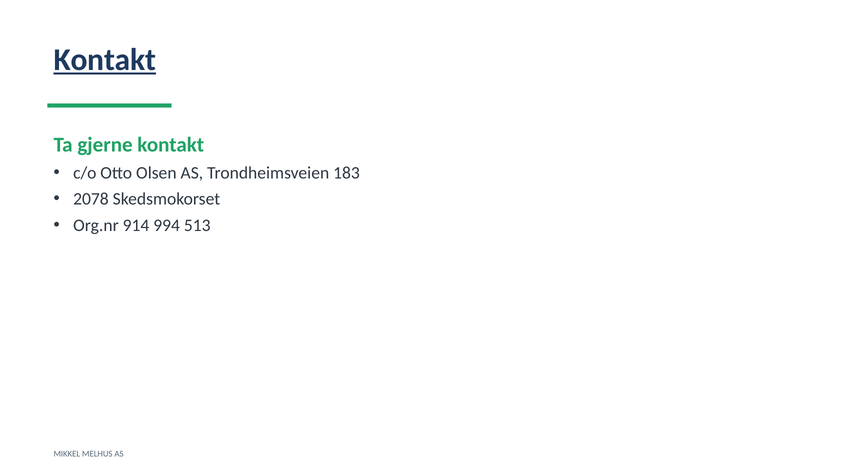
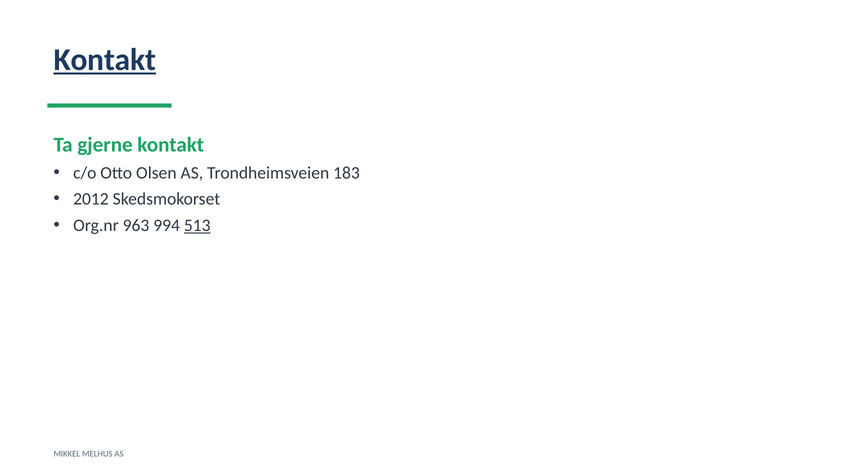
2078: 2078 -> 2012
914: 914 -> 963
513 underline: none -> present
